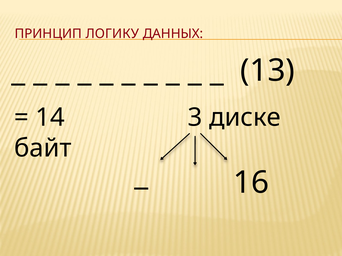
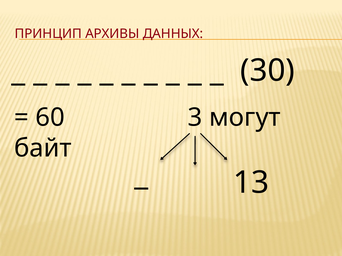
ЛОГИКУ: ЛОГИКУ -> АРХИВЫ
13: 13 -> 30
диске: диске -> могут
14: 14 -> 60
16: 16 -> 13
